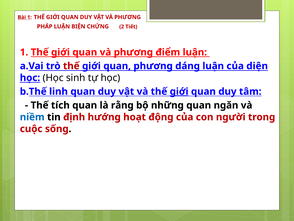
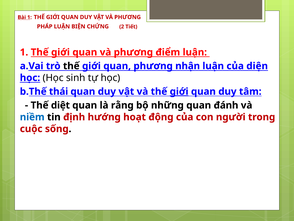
giới at (60, 52) underline: present -> none
thế at (71, 66) colour: red -> black
dáng: dáng -> nhận
linh: linh -> thái
tích: tích -> diệt
ngăn: ngăn -> đánh
